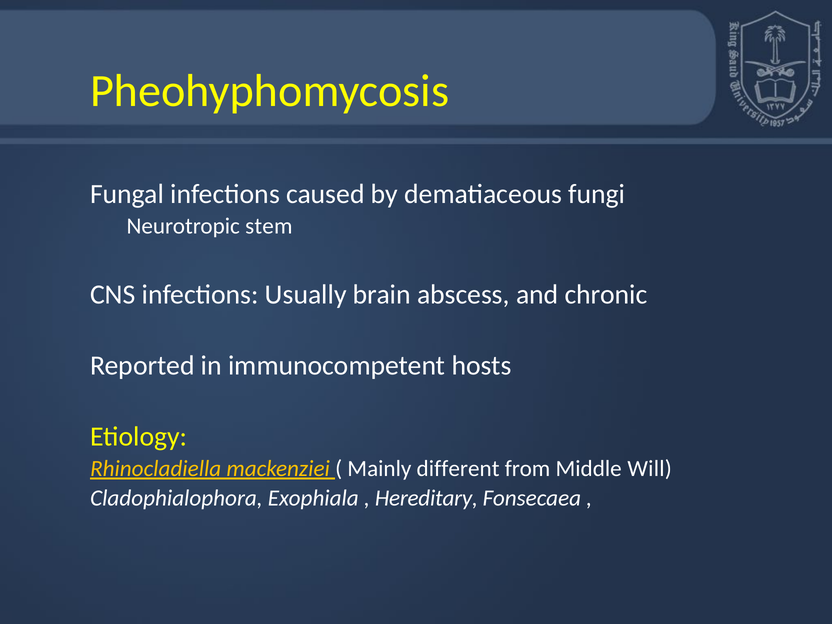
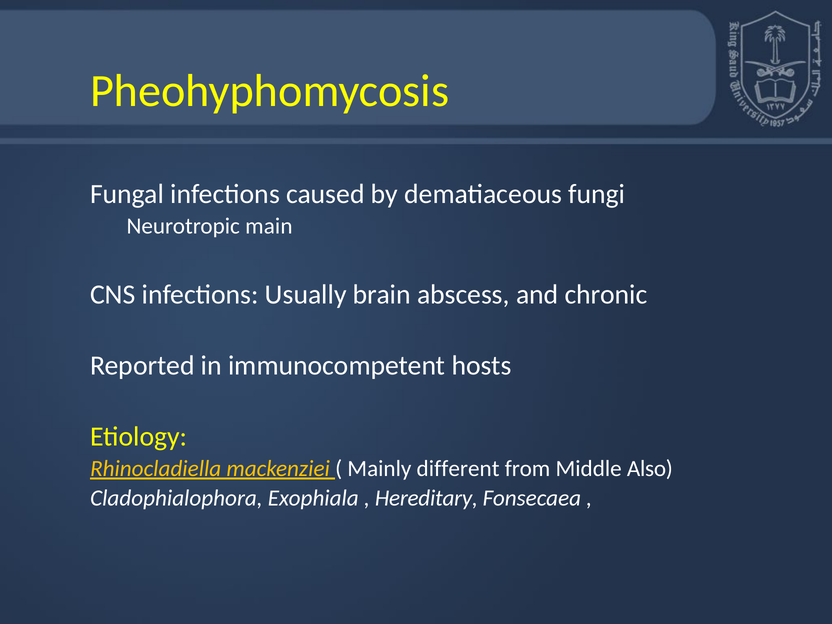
stem: stem -> main
Will: Will -> Also
